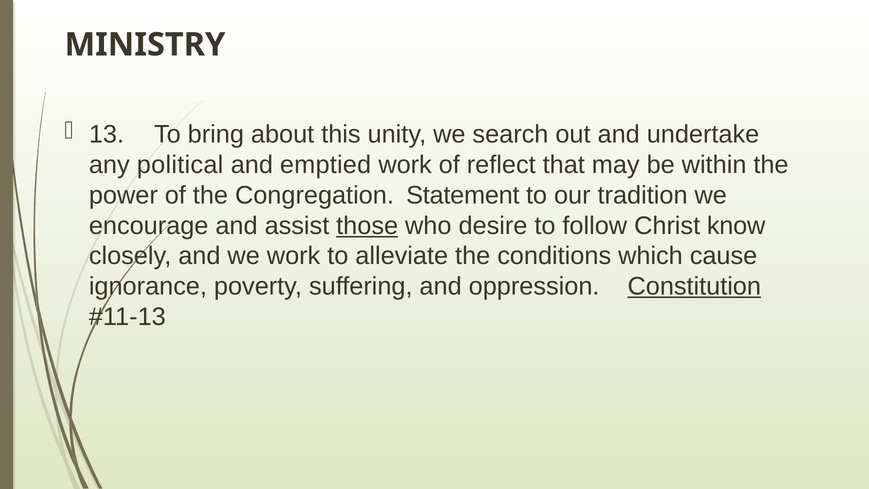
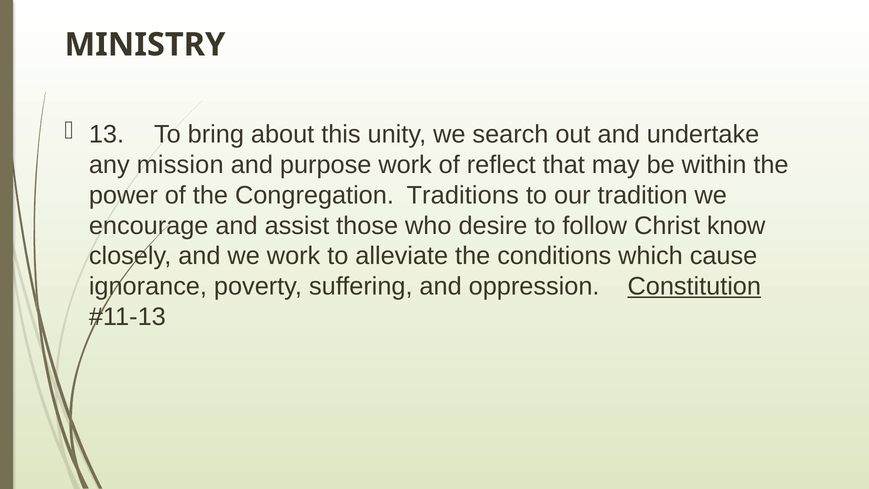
political: political -> mission
emptied: emptied -> purpose
Statement: Statement -> Traditions
those underline: present -> none
